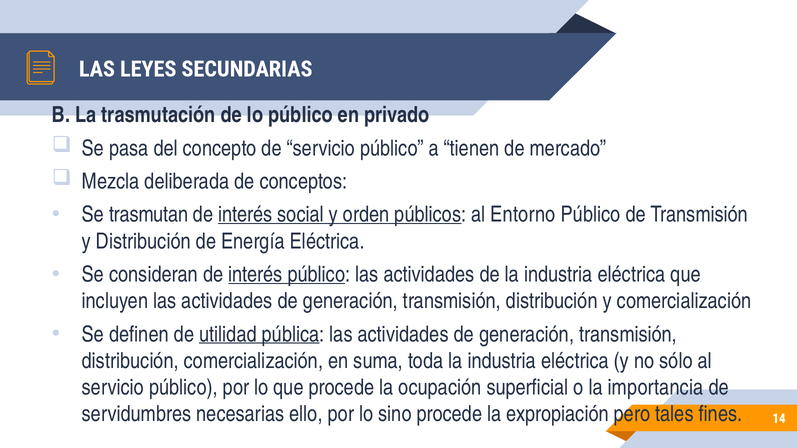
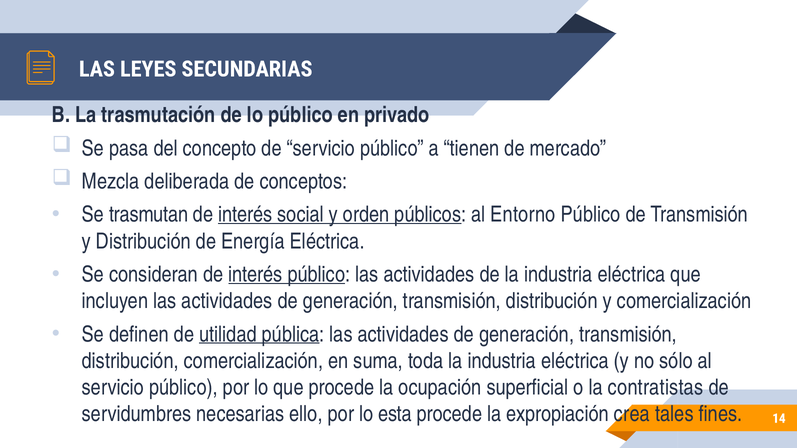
importancia: importancia -> contratistas
sino: sino -> esta
pero: pero -> crea
